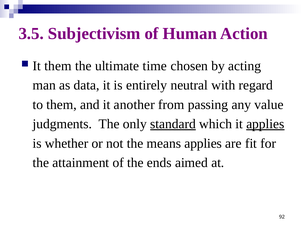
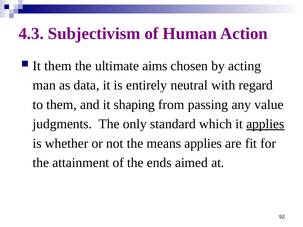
3.5: 3.5 -> 4.3
time: time -> aims
another: another -> shaping
standard underline: present -> none
